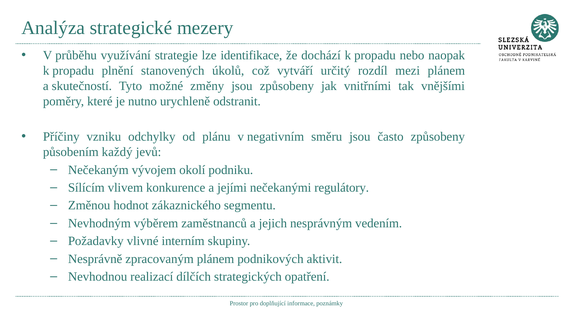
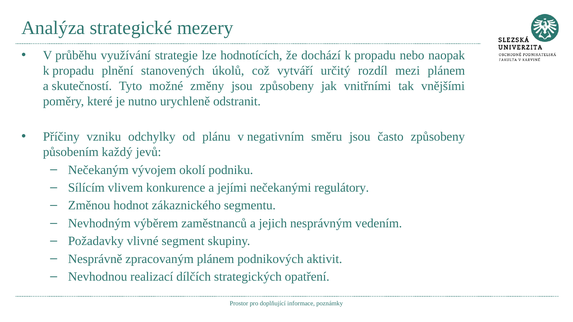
identifikace: identifikace -> hodnotících
interním: interním -> segment
